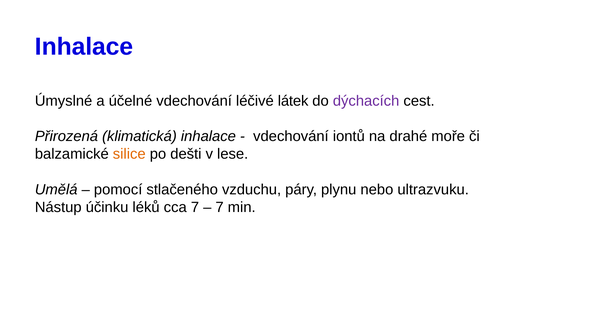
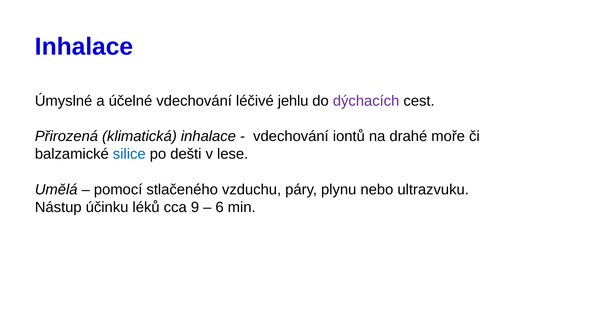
látek: látek -> jehlu
silice colour: orange -> blue
cca 7: 7 -> 9
7 at (220, 207): 7 -> 6
